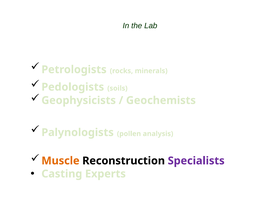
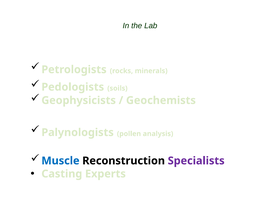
Muscle colour: orange -> blue
